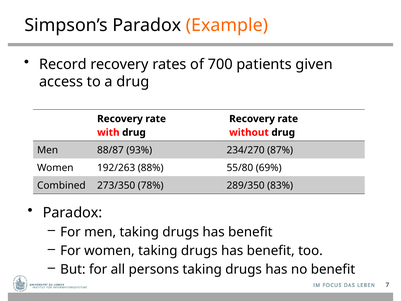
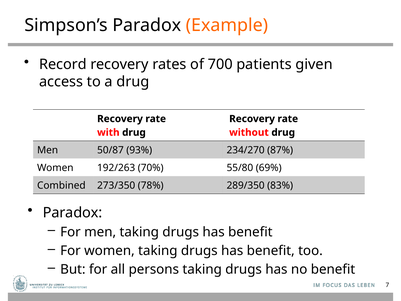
88/87: 88/87 -> 50/87
88%: 88% -> 70%
